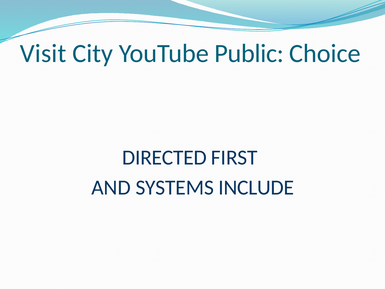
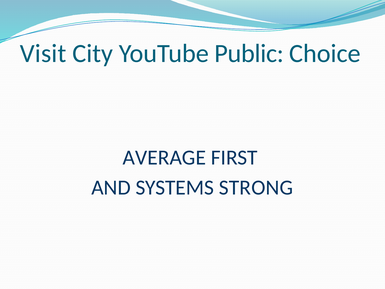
DIRECTED: DIRECTED -> AVERAGE
INCLUDE: INCLUDE -> STRONG
